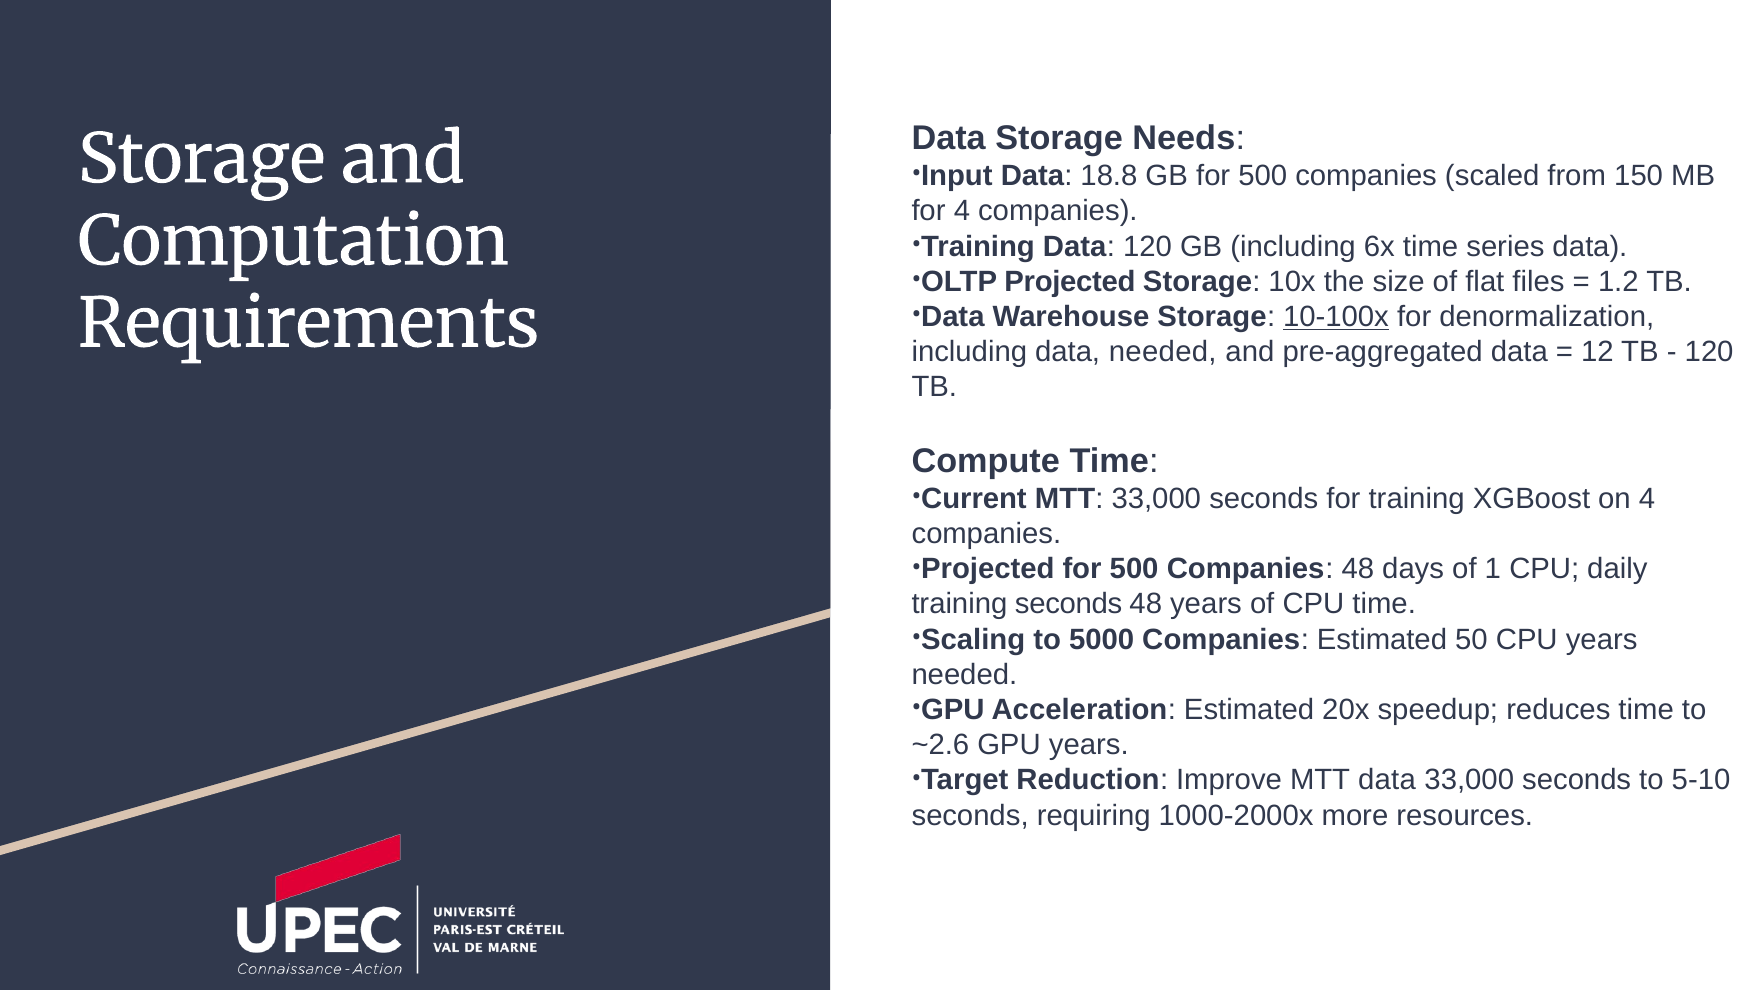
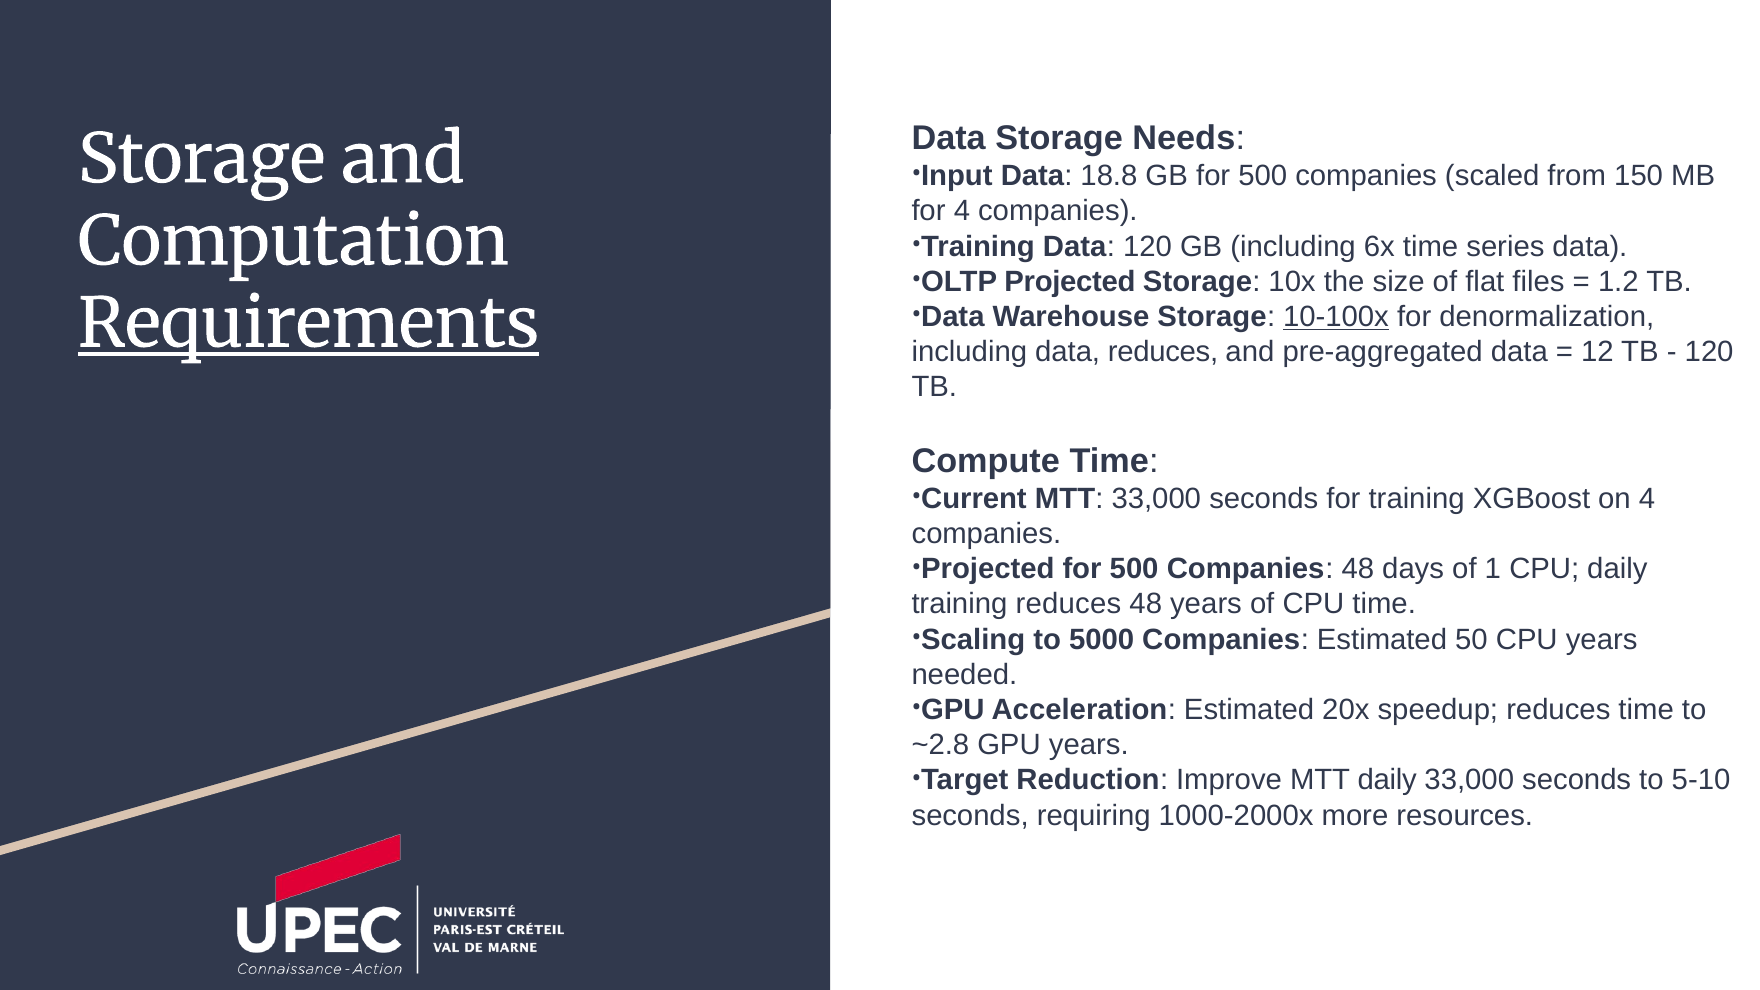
Requirements underline: none -> present
data needed: needed -> reduces
training seconds: seconds -> reduces
~2.6: ~2.6 -> ~2.8
MTT data: data -> daily
